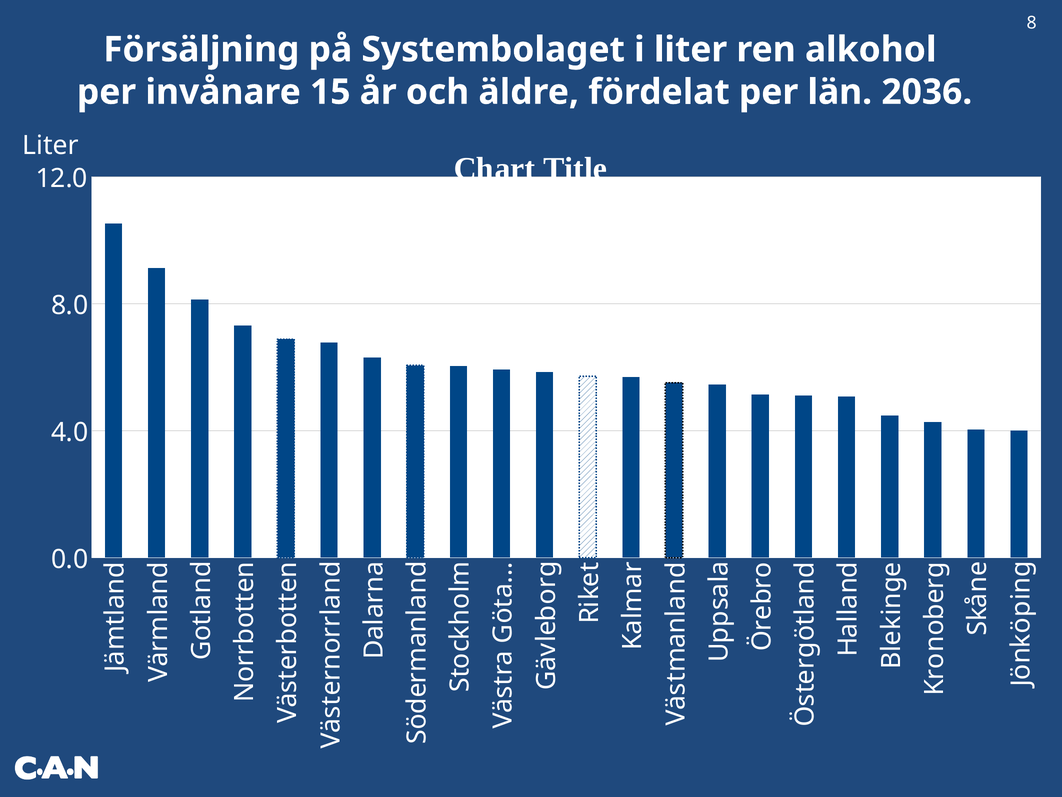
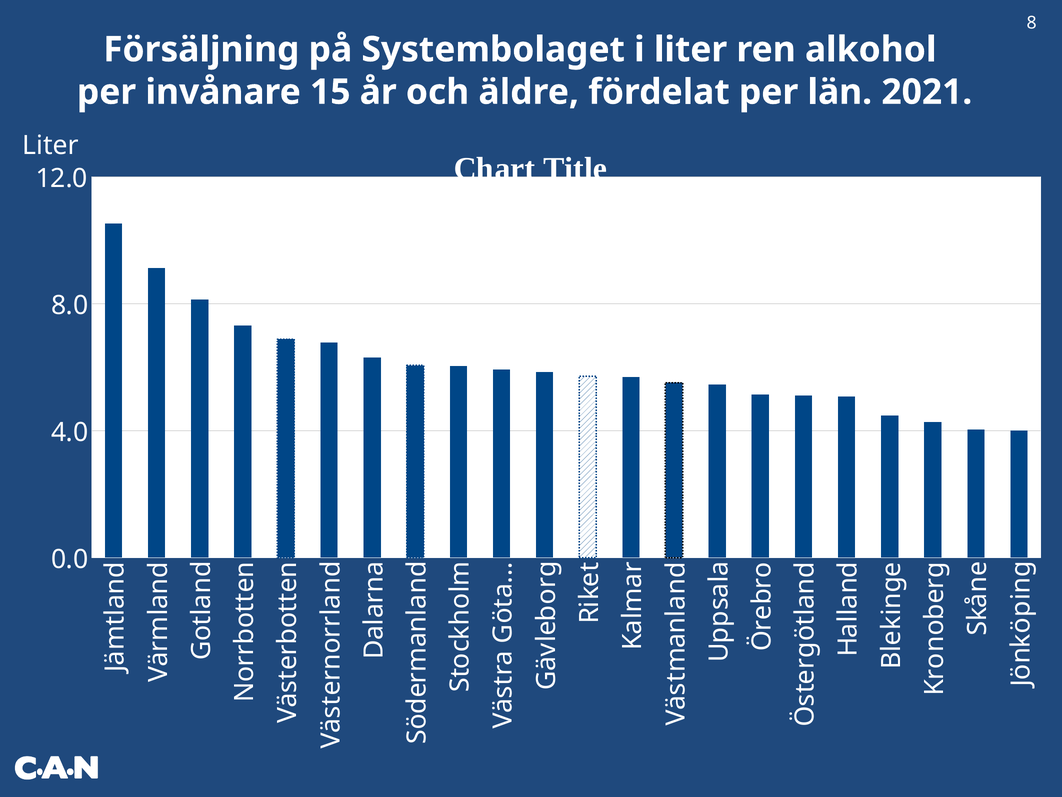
2036: 2036 -> 2021
